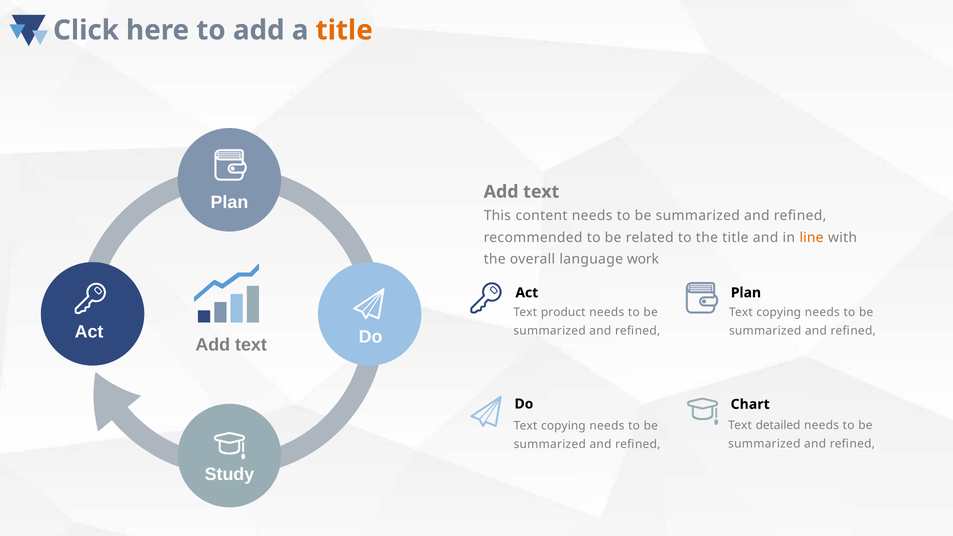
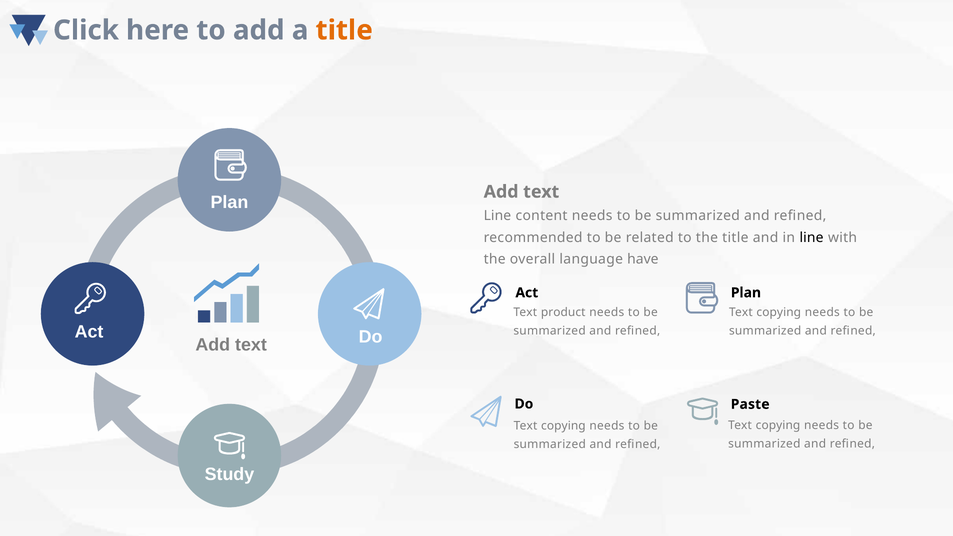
This at (497, 216): This -> Line
line at (812, 238) colour: orange -> black
work: work -> have
Chart: Chart -> Paste
detailed at (778, 425): detailed -> copying
